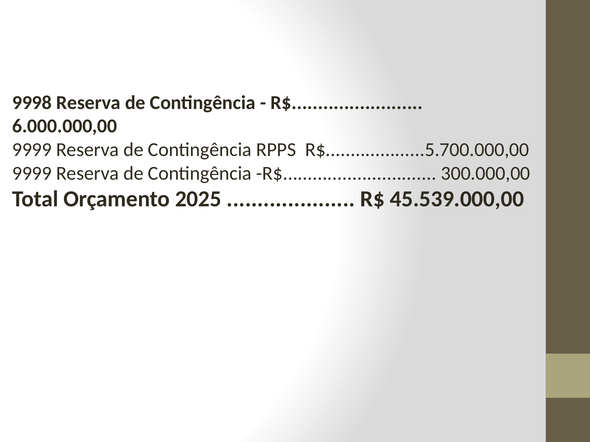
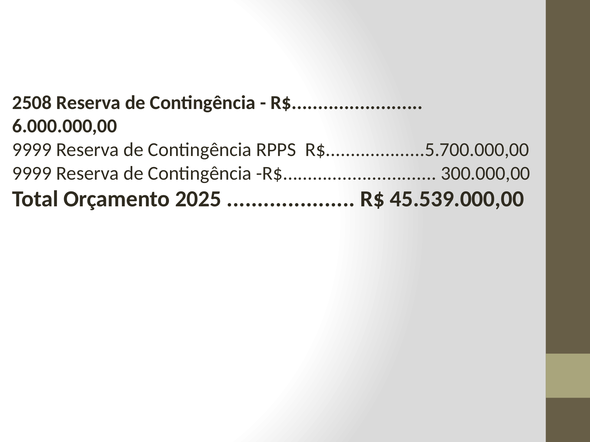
9998: 9998 -> 2508
